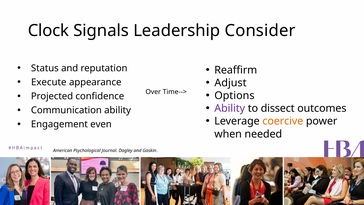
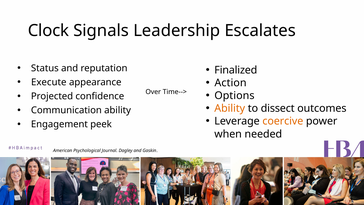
Consider: Consider -> Escalates
Reaffirm: Reaffirm -> Finalized
Adjust: Adjust -> Action
Ability at (230, 108) colour: purple -> orange
even: even -> peek
